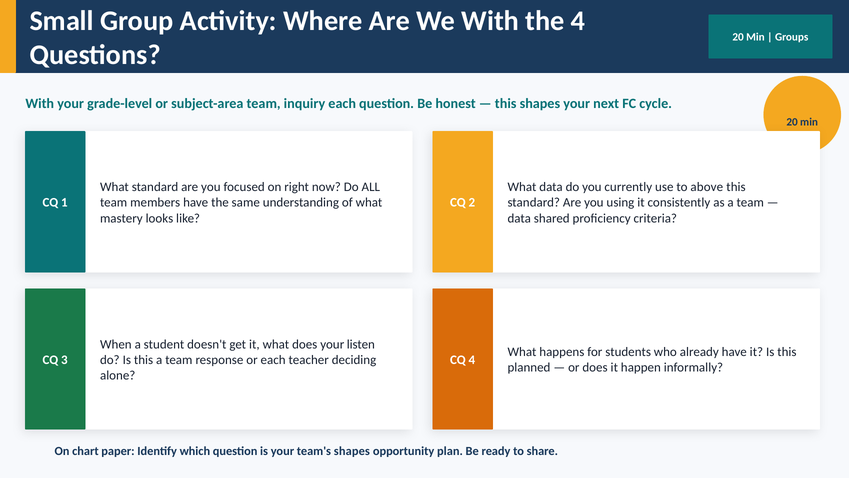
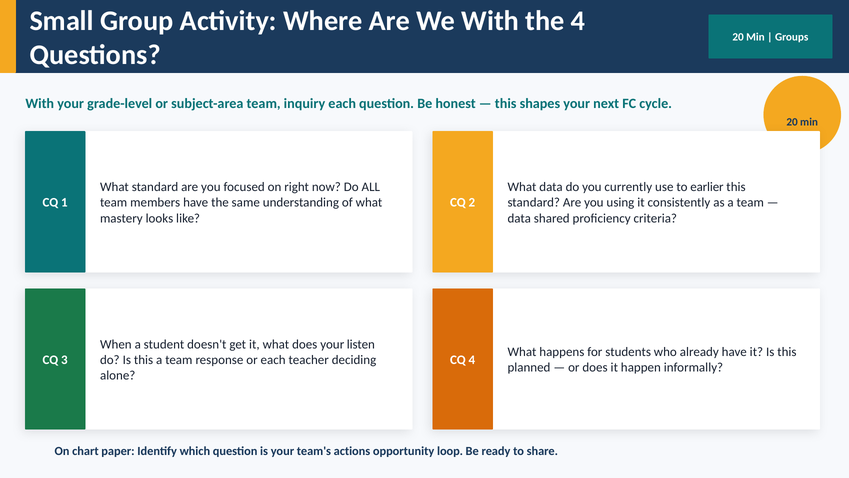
above: above -> earlier
team's shapes: shapes -> actions
plan: plan -> loop
